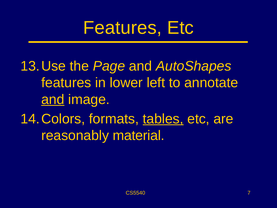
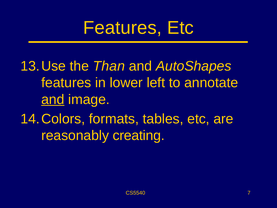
Page: Page -> Than
tables underline: present -> none
material: material -> creating
